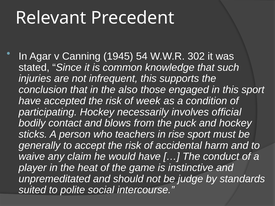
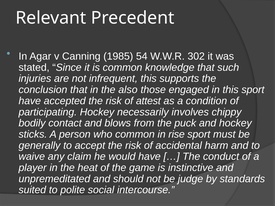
1945: 1945 -> 1985
week: week -> attest
official: official -> chippy
who teachers: teachers -> common
